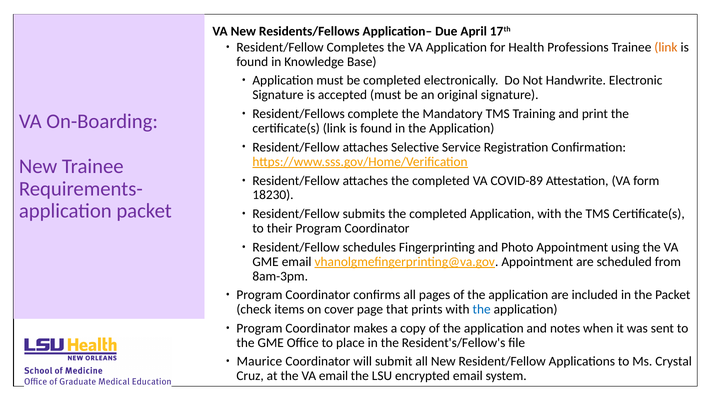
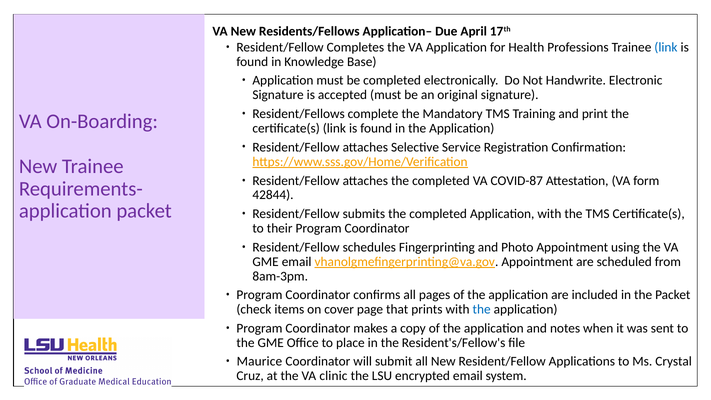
link at (666, 47) colour: orange -> blue
COVID-89: COVID-89 -> COVID-87
18230: 18230 -> 42844
VA email: email -> clinic
